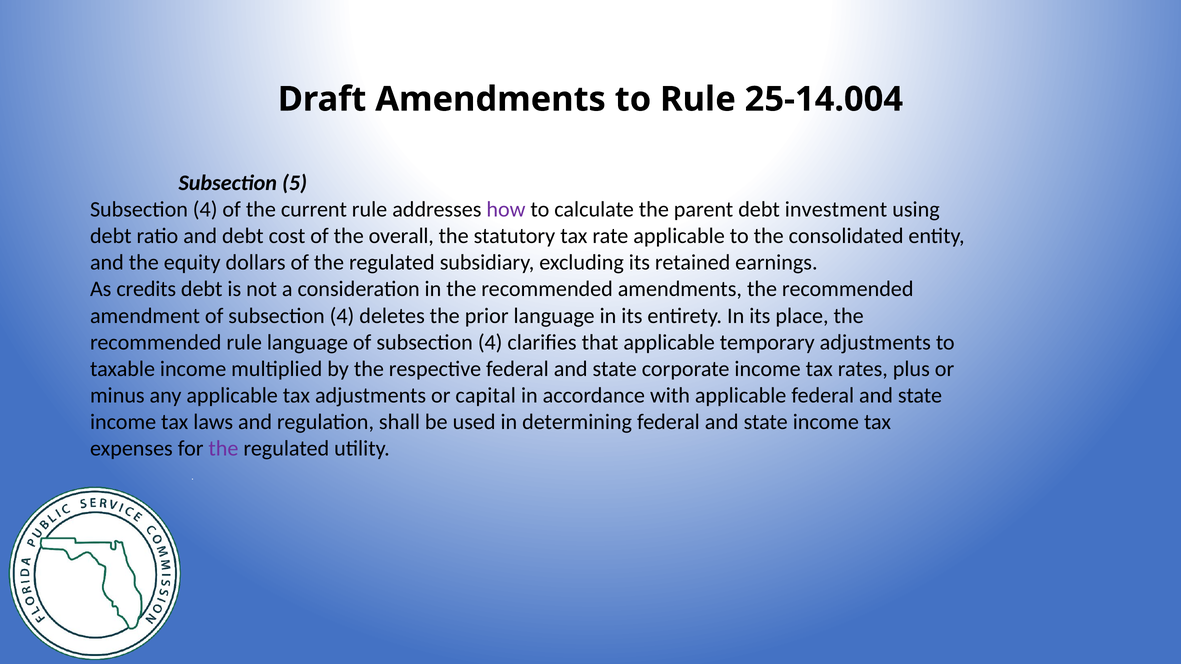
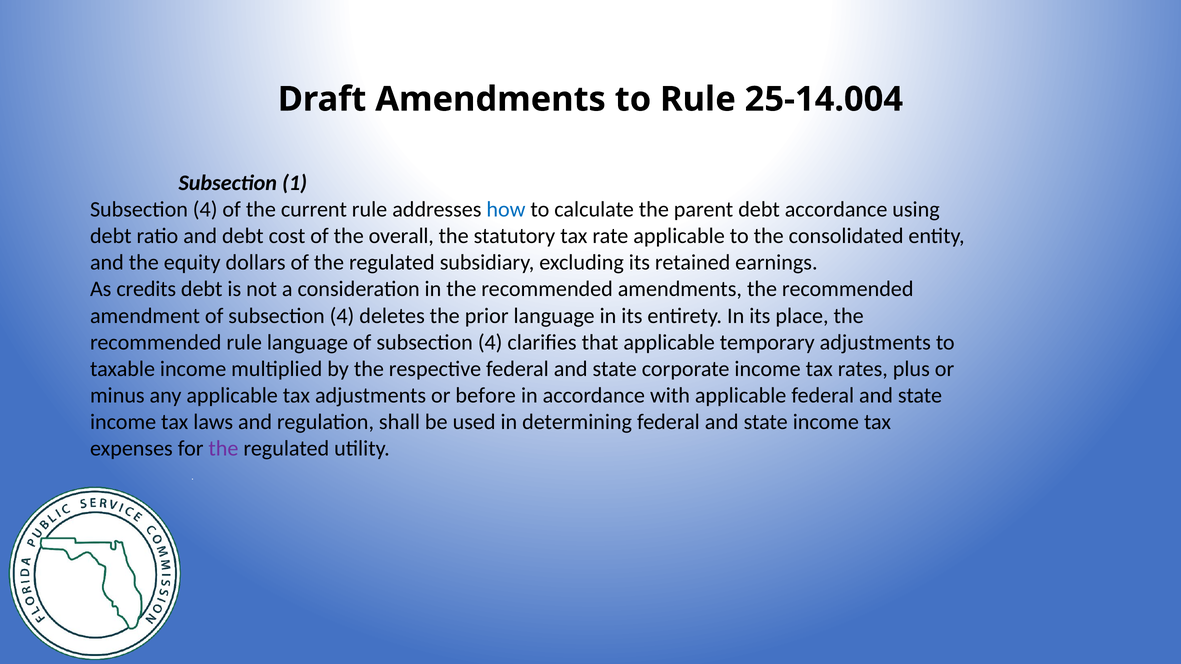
5: 5 -> 1
how colour: purple -> blue
debt investment: investment -> accordance
capital: capital -> before
